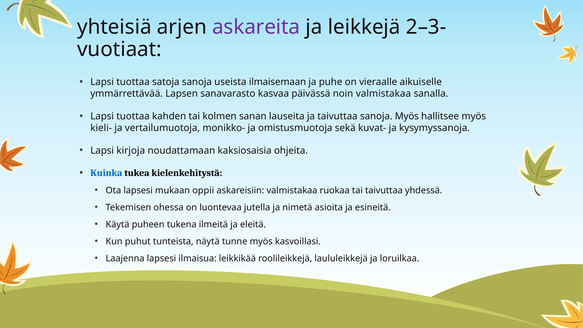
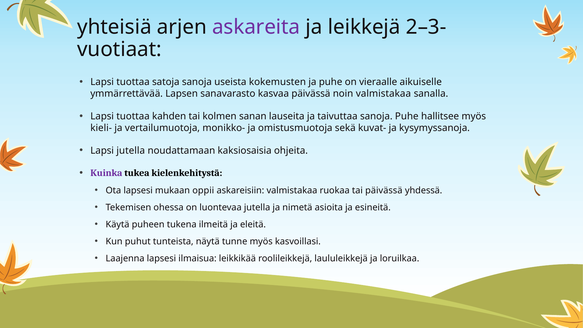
ilmaisemaan: ilmaisemaan -> kokemusten
sanoja Myös: Myös -> Puhe
Lapsi kirjoja: kirjoja -> jutella
Kuinka colour: blue -> purple
tai taivuttaa: taivuttaa -> päivässä
